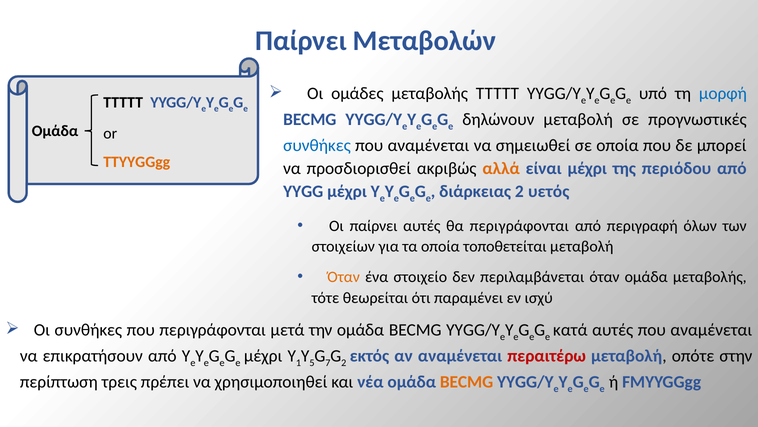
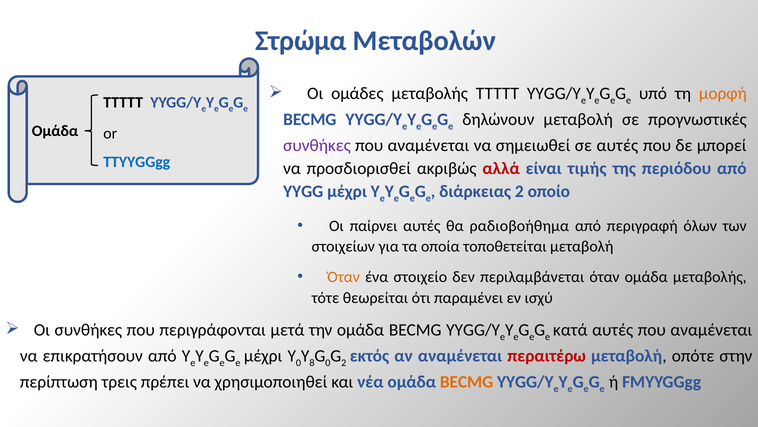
Παίρνει at (301, 41): Παίρνει -> Στρώμα
μορφή colour: blue -> orange
συνθήκες at (317, 145) colour: blue -> purple
σε οποία: οποία -> αυτές
TTYYGGgg colour: orange -> blue
αλλά colour: orange -> red
είναι μέχρι: μέχρι -> τιμής
υετός: υετός -> οποίο
θα περιγράφονται: περιγράφονται -> ραδιοβοήθημα
1 at (299, 362): 1 -> 0
5: 5 -> 8
7 at (328, 362): 7 -> 0
